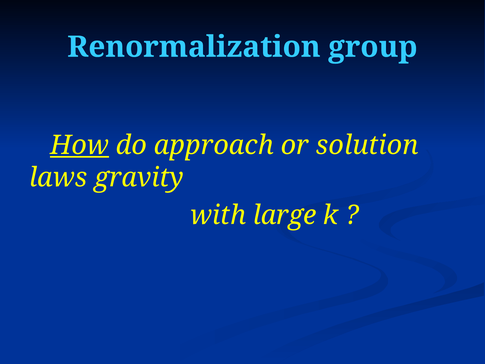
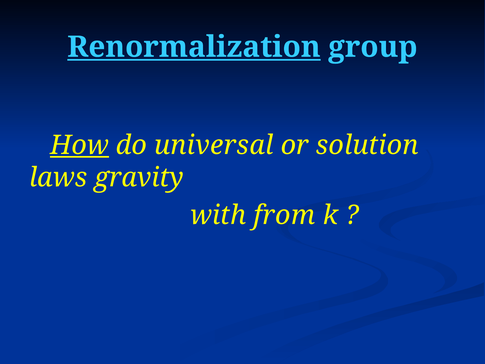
Renormalization underline: none -> present
approach: approach -> universal
large: large -> from
